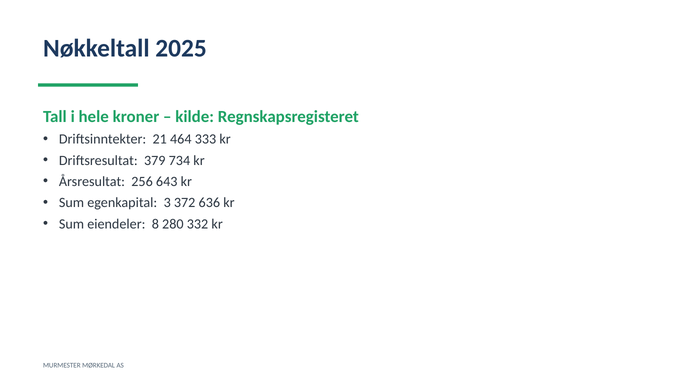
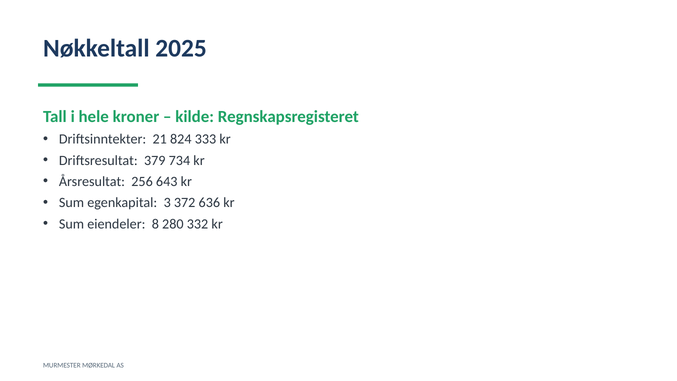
464: 464 -> 824
